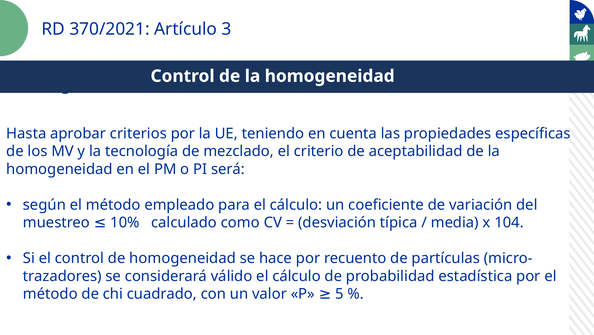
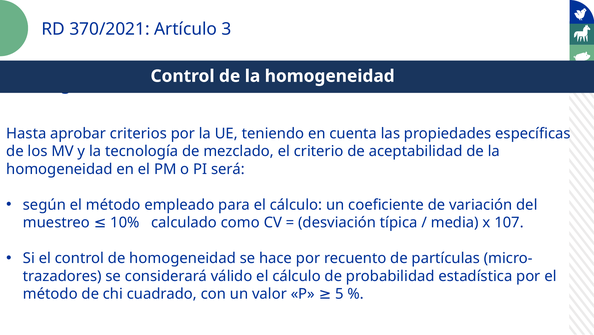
104: 104 -> 107
